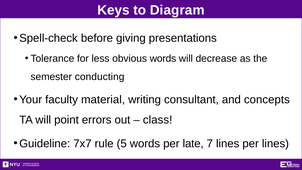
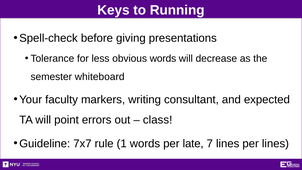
Diagram: Diagram -> Running
conducting: conducting -> whiteboard
material: material -> markers
concepts: concepts -> expected
5: 5 -> 1
